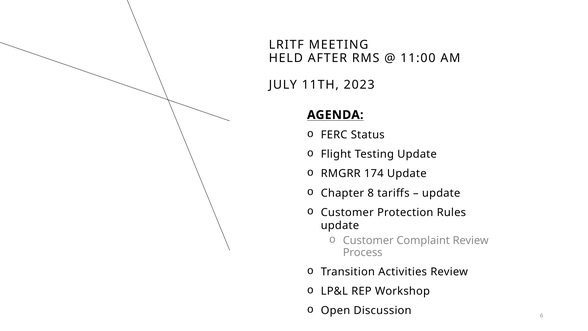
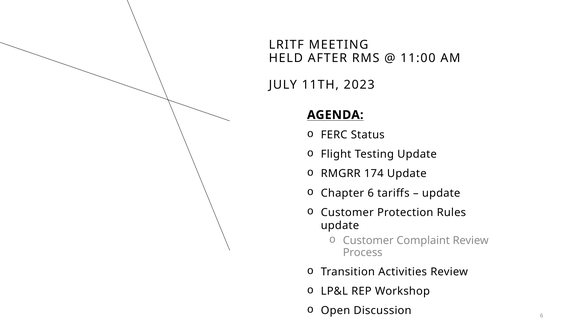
Chapter 8: 8 -> 6
